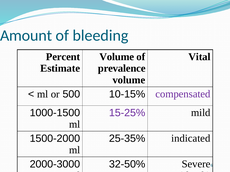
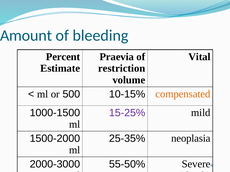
Volume at (117, 57): Volume -> Praevia
prevalence: prevalence -> restriction
compensated colour: purple -> orange
indicated: indicated -> neoplasia
32-50%: 32-50% -> 55-50%
